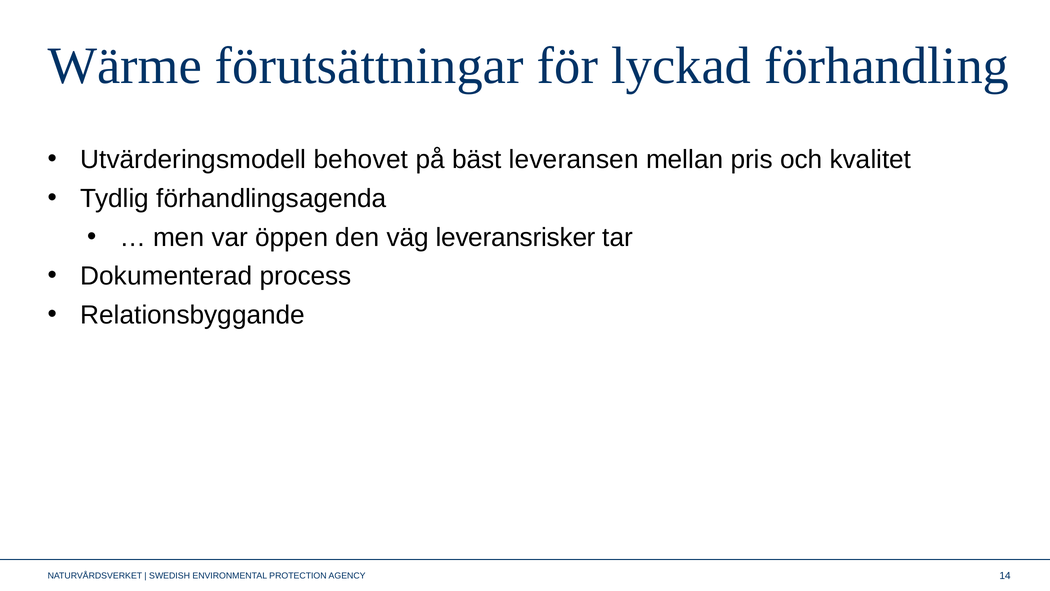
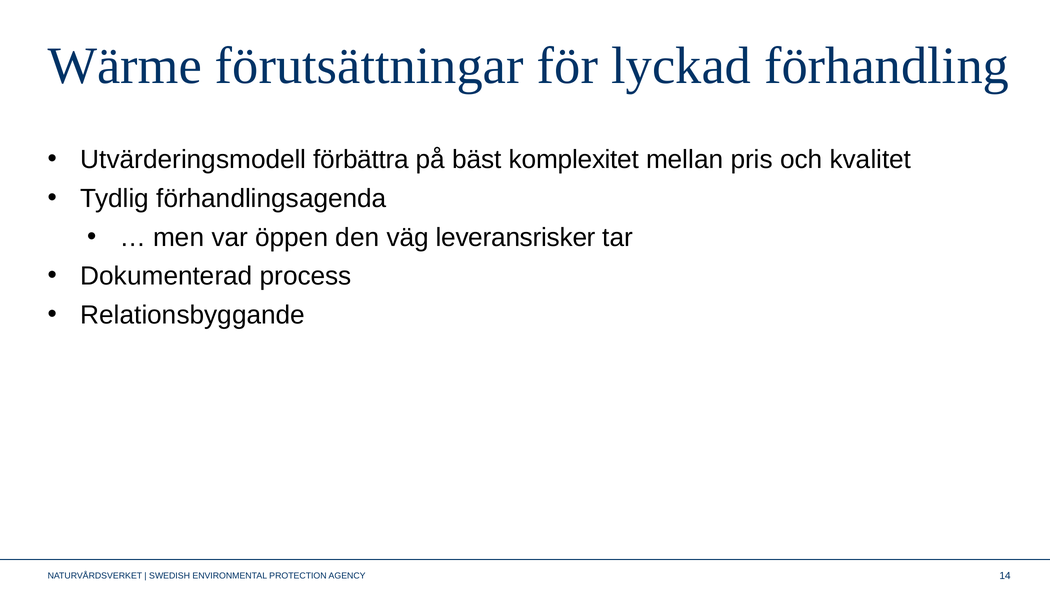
behovet: behovet -> förbättra
leveransen: leveransen -> komplexitet
